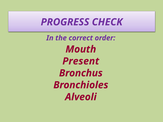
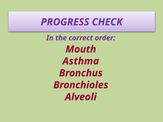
Present: Present -> Asthma
